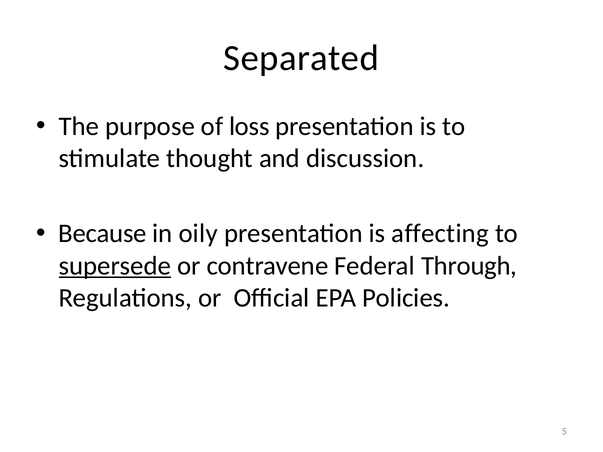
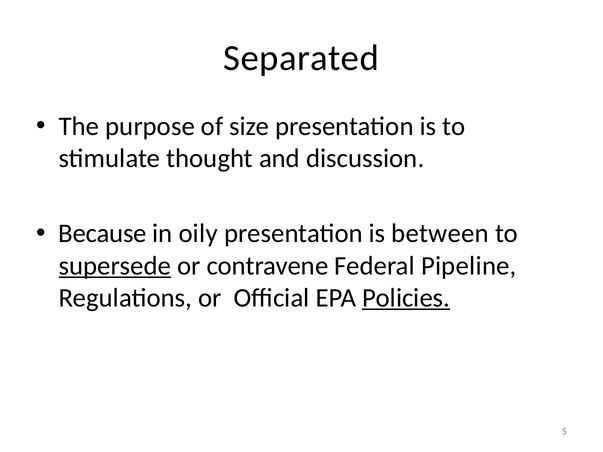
loss: loss -> size
affecting: affecting -> between
Through: Through -> Pipeline
Policies underline: none -> present
